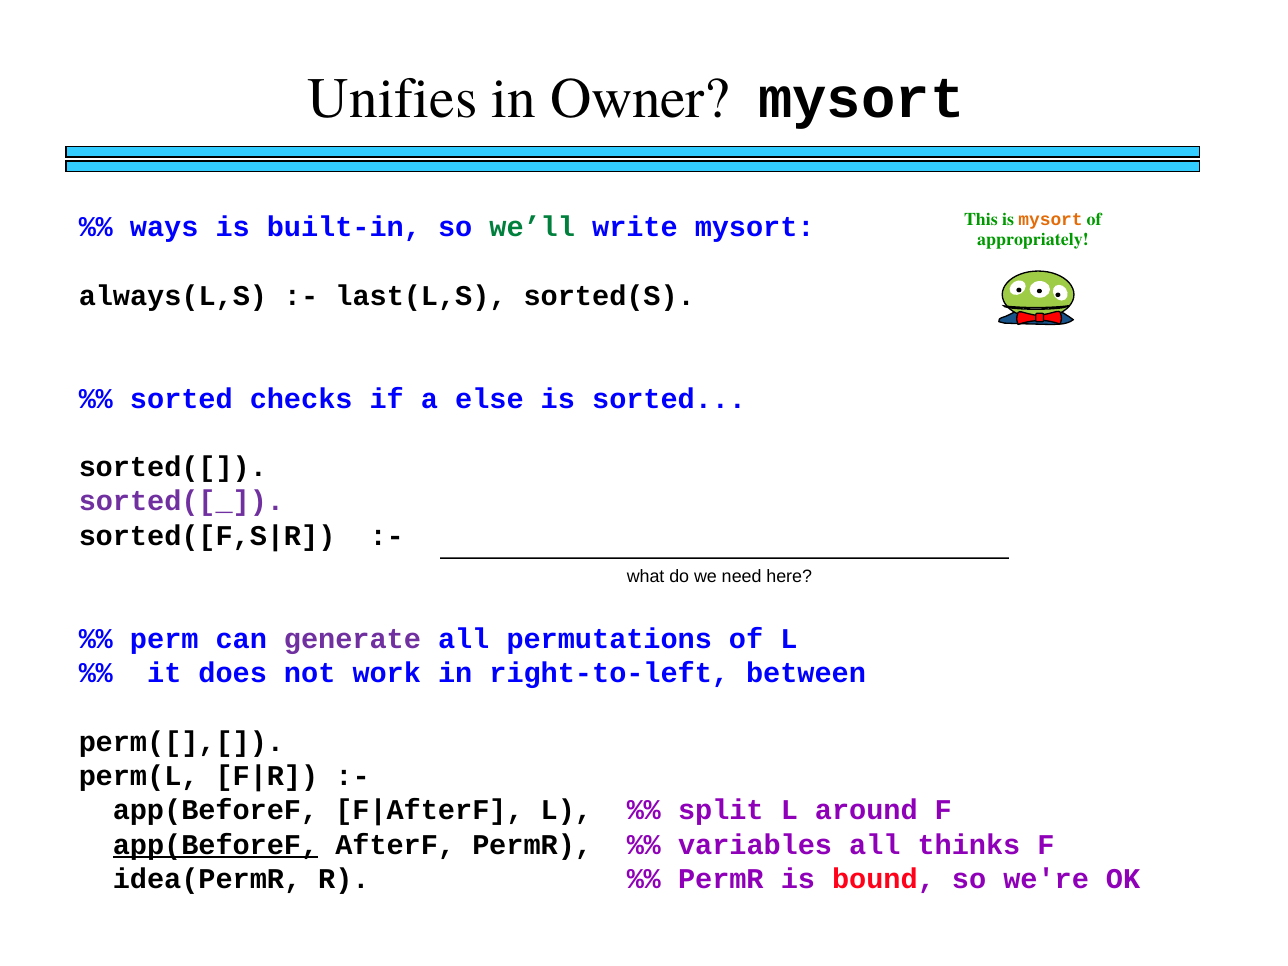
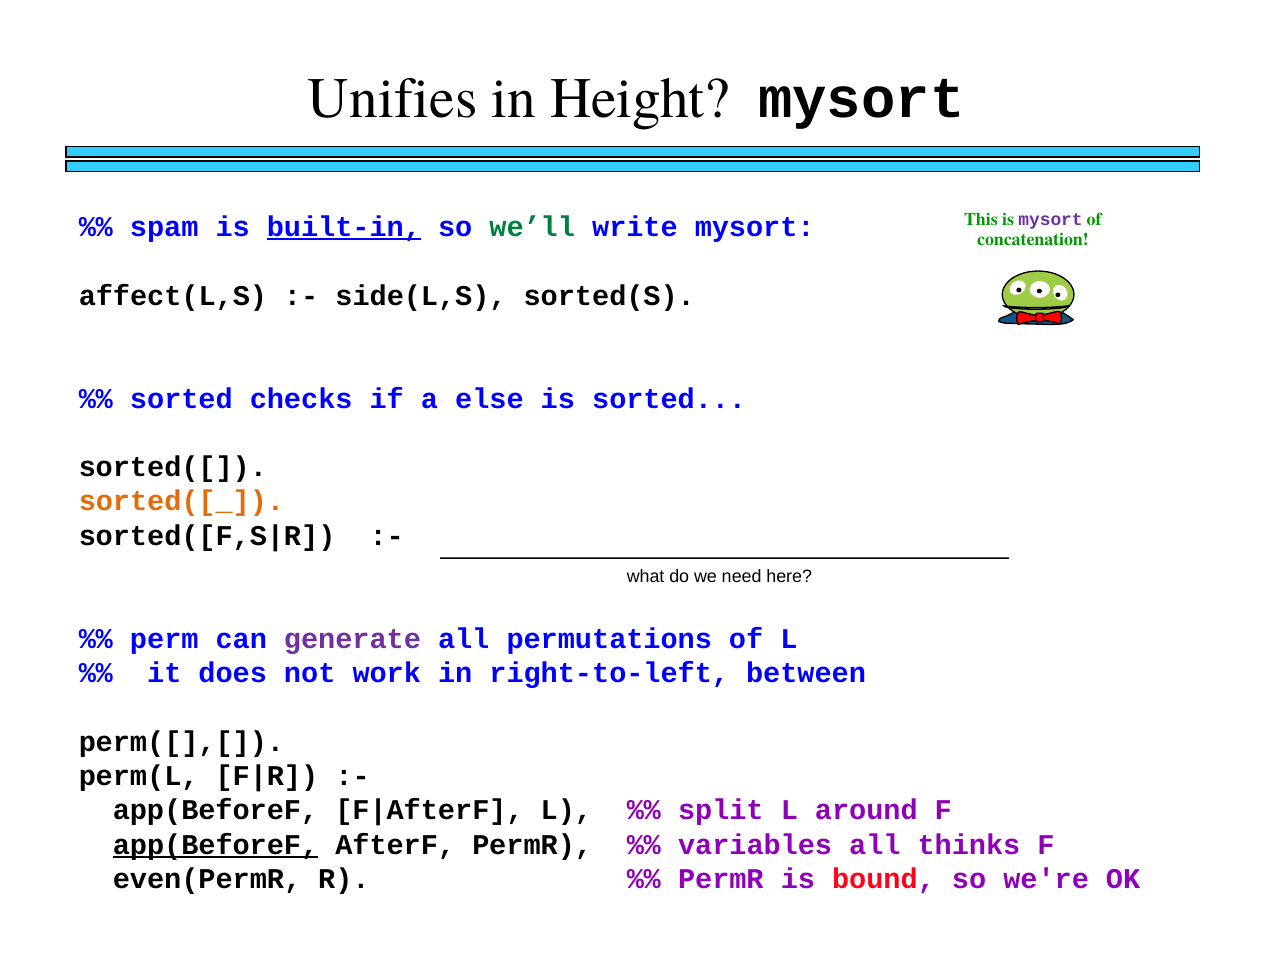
Owner: Owner -> Height
mysort at (1051, 220) colour: orange -> purple
ways: ways -> spam
built-in underline: none -> present
appropriately: appropriately -> concatenation
always(L,S: always(L,S -> affect(L,S
last(L,S: last(L,S -> side(L,S
sorted([_ colour: purple -> orange
idea(PermR: idea(PermR -> even(PermR
